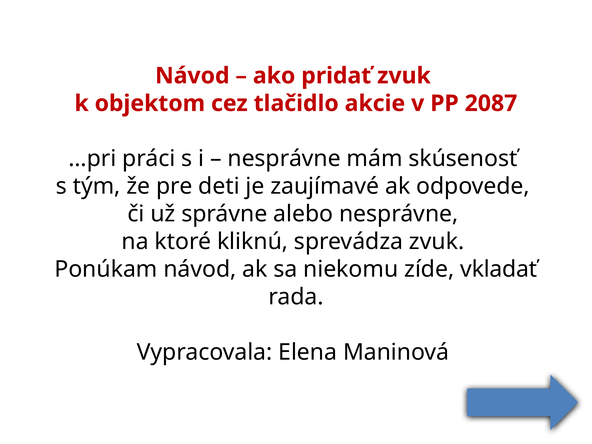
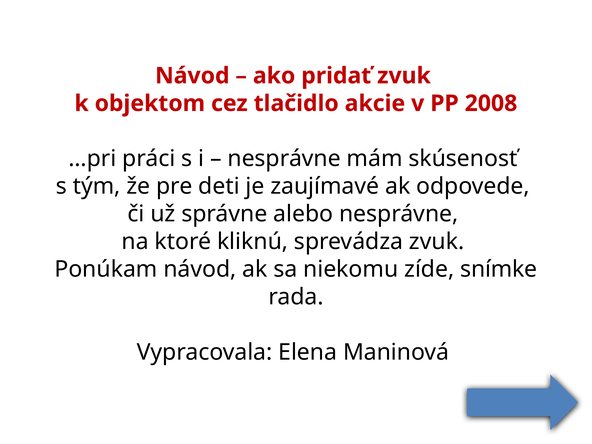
2087: 2087 -> 2008
vkladať: vkladať -> snímke
